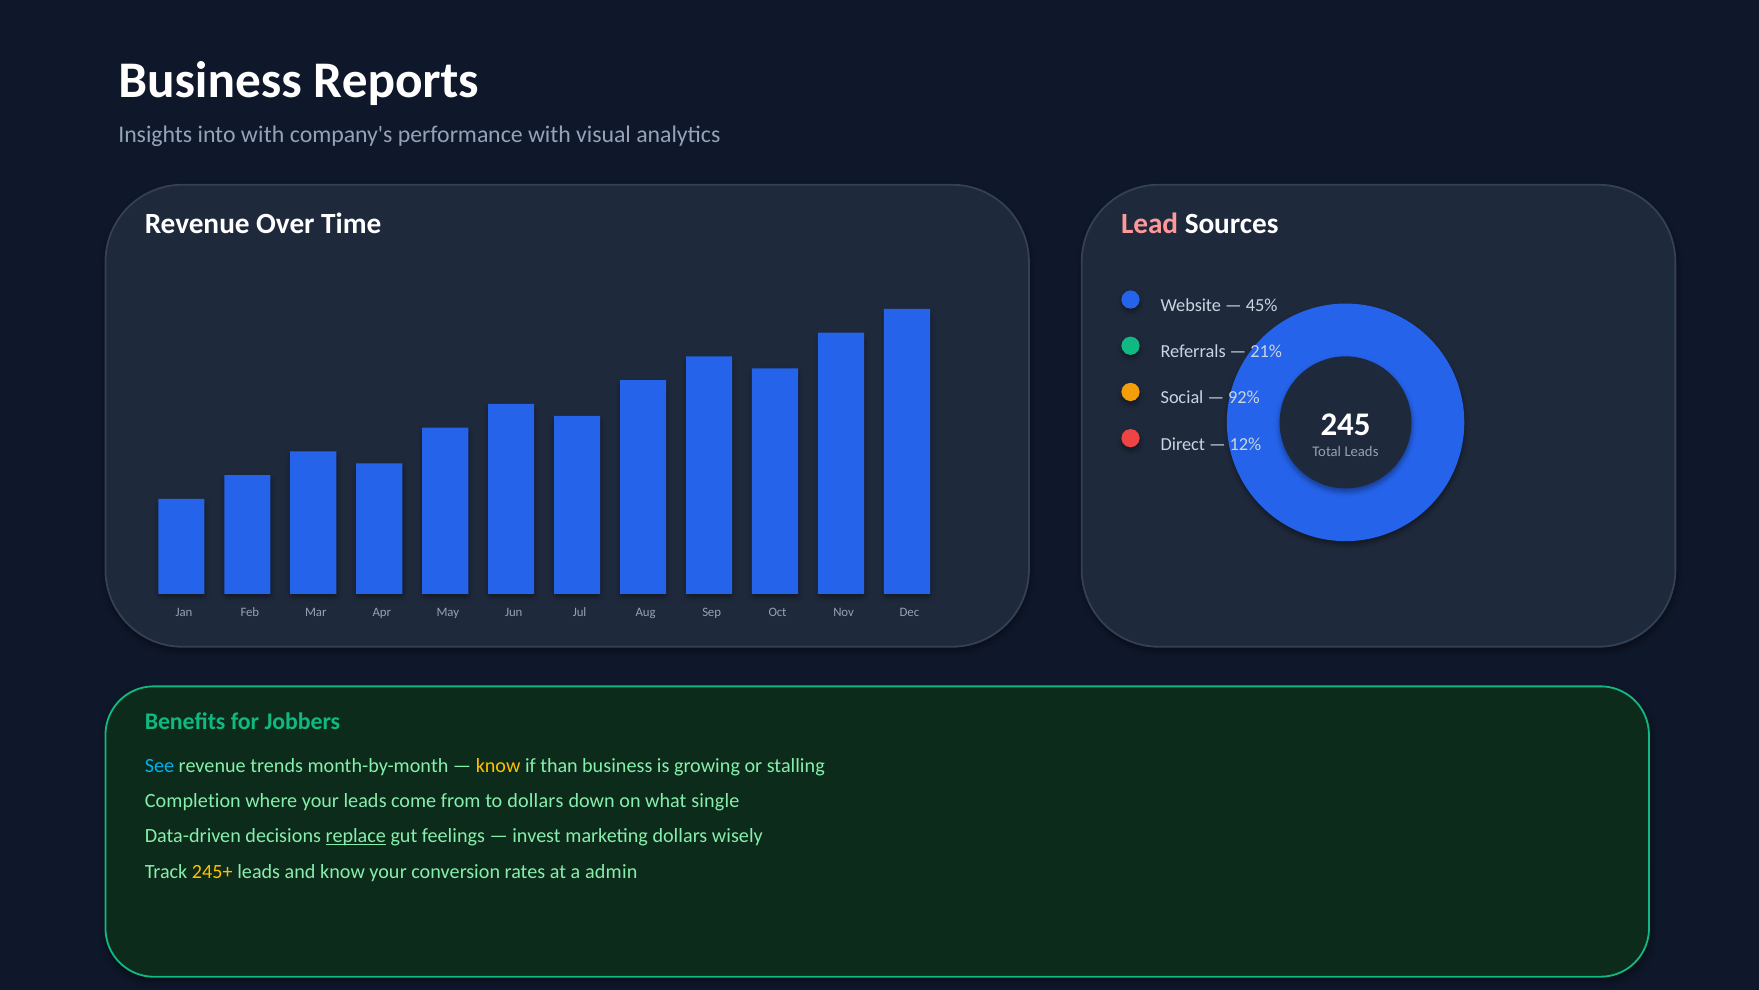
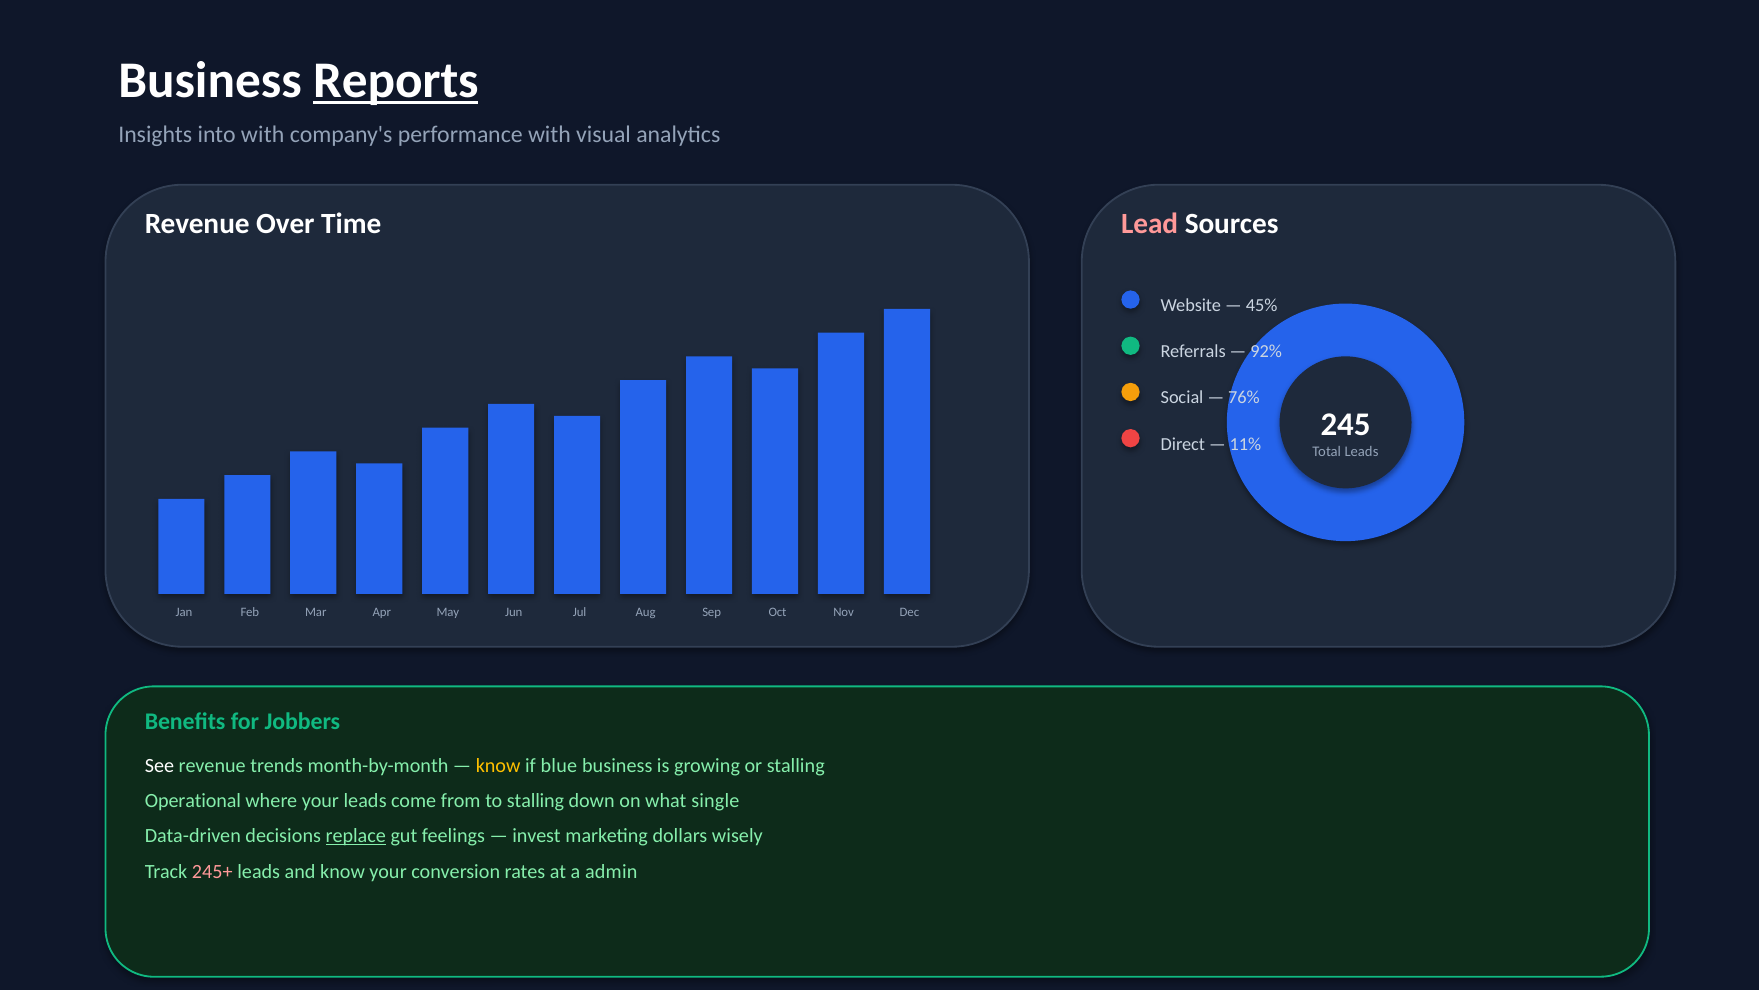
Reports underline: none -> present
21%: 21% -> 92%
92%: 92% -> 76%
12%: 12% -> 11%
See colour: light blue -> white
than: than -> blue
Completion: Completion -> Operational
to dollars: dollars -> stalling
245+ colour: yellow -> pink
